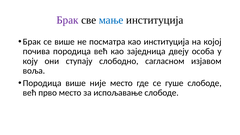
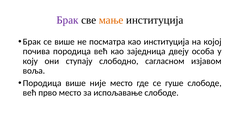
мање colour: blue -> orange
